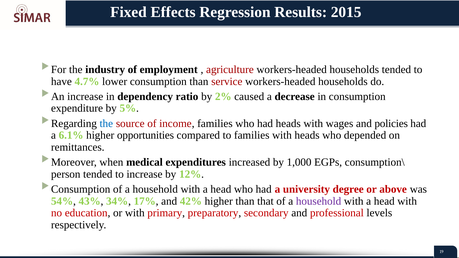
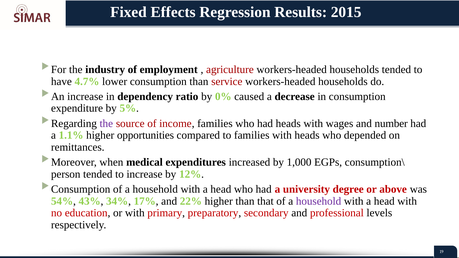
2%: 2% -> 0%
the at (106, 124) colour: blue -> purple
policies: policies -> number
6.1%: 6.1% -> 1.1%
42%: 42% -> 22%
